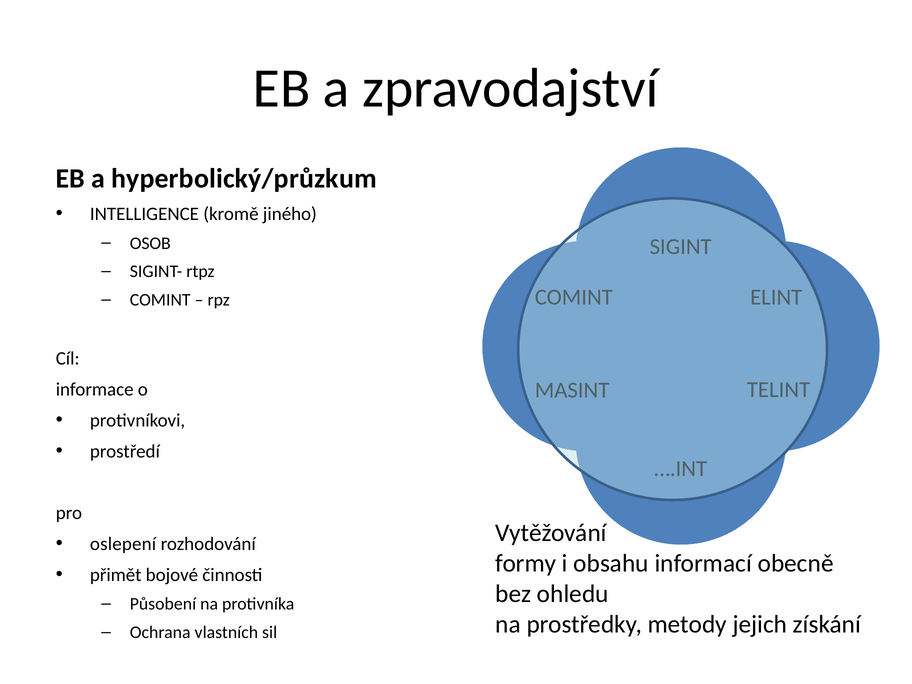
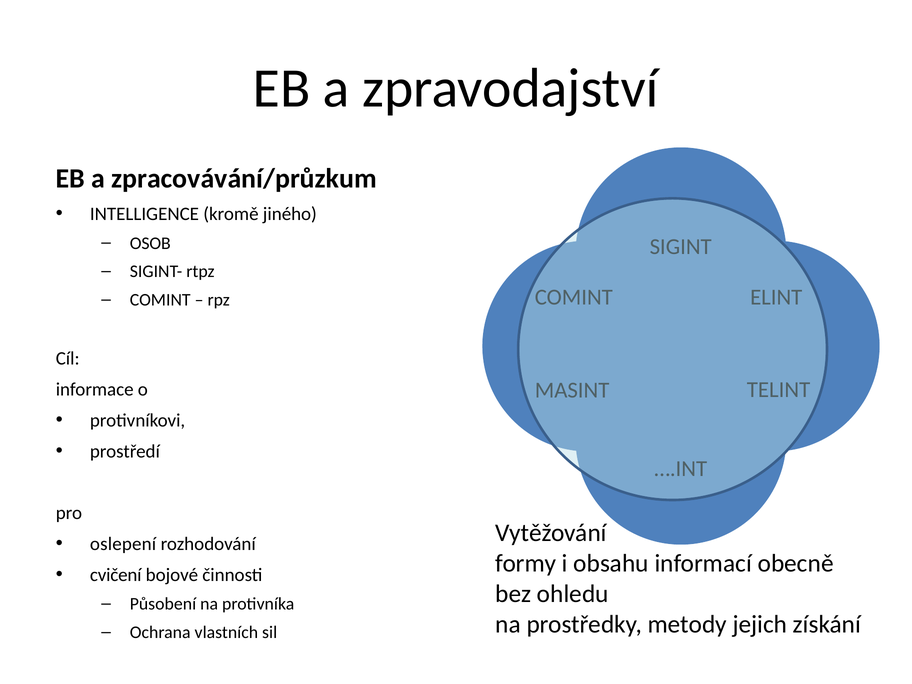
hyperbolický/průzkum: hyperbolický/průzkum -> zpracovávání/průzkum
přimět: přimět -> cvičení
